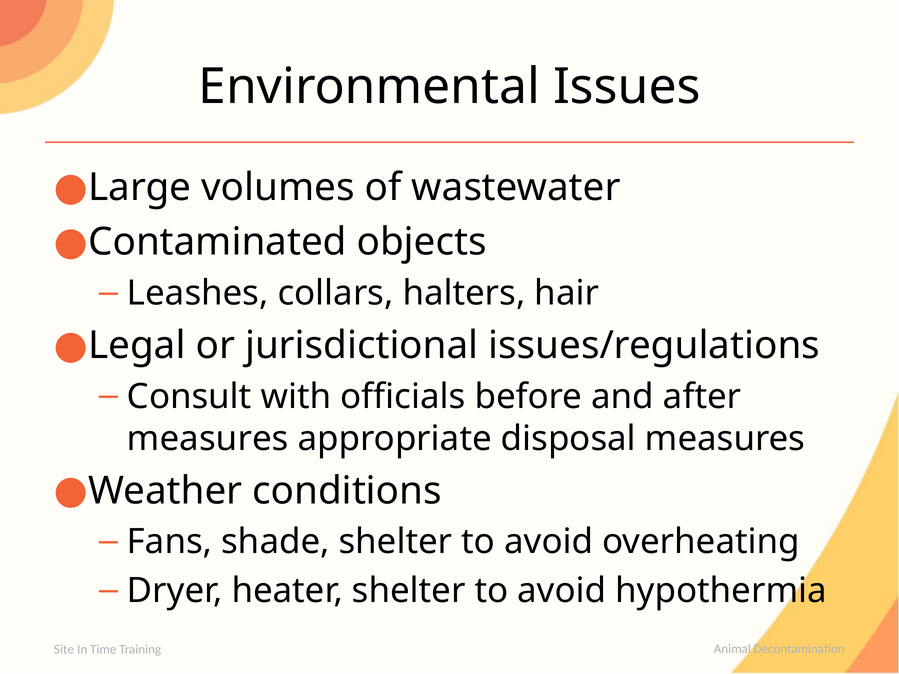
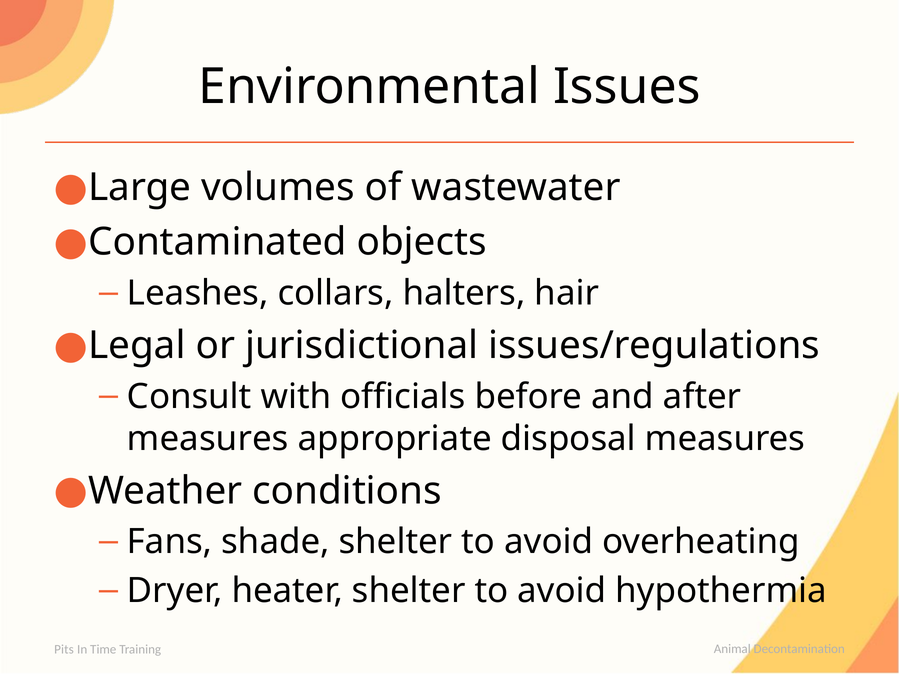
Site: Site -> Pits
